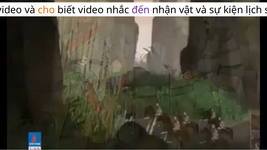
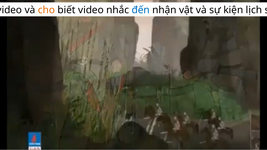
đến colour: purple -> blue
